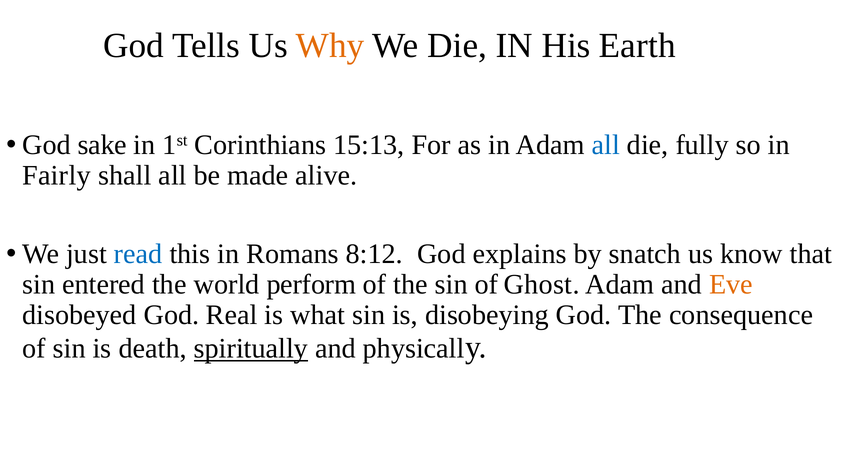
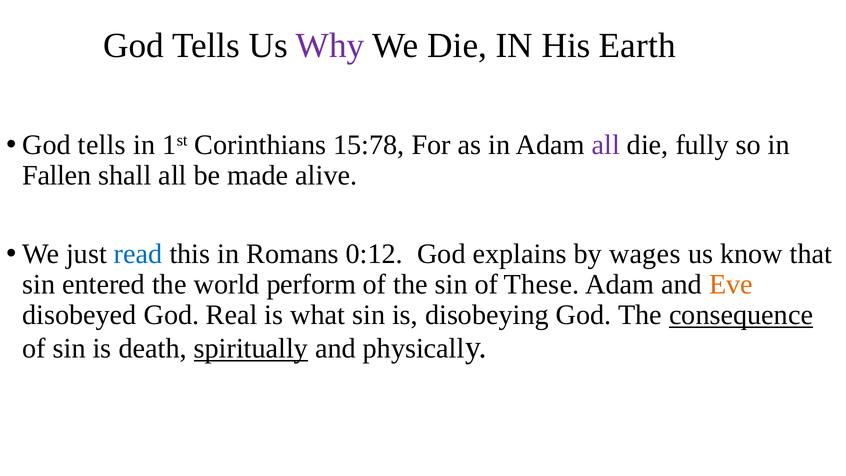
Why colour: orange -> purple
sake at (102, 145): sake -> tells
15:13: 15:13 -> 15:78
all at (606, 145) colour: blue -> purple
Fairly: Fairly -> Fallen
8:12: 8:12 -> 0:12
snatch: snatch -> wages
Ghost: Ghost -> These
consequence underline: none -> present
